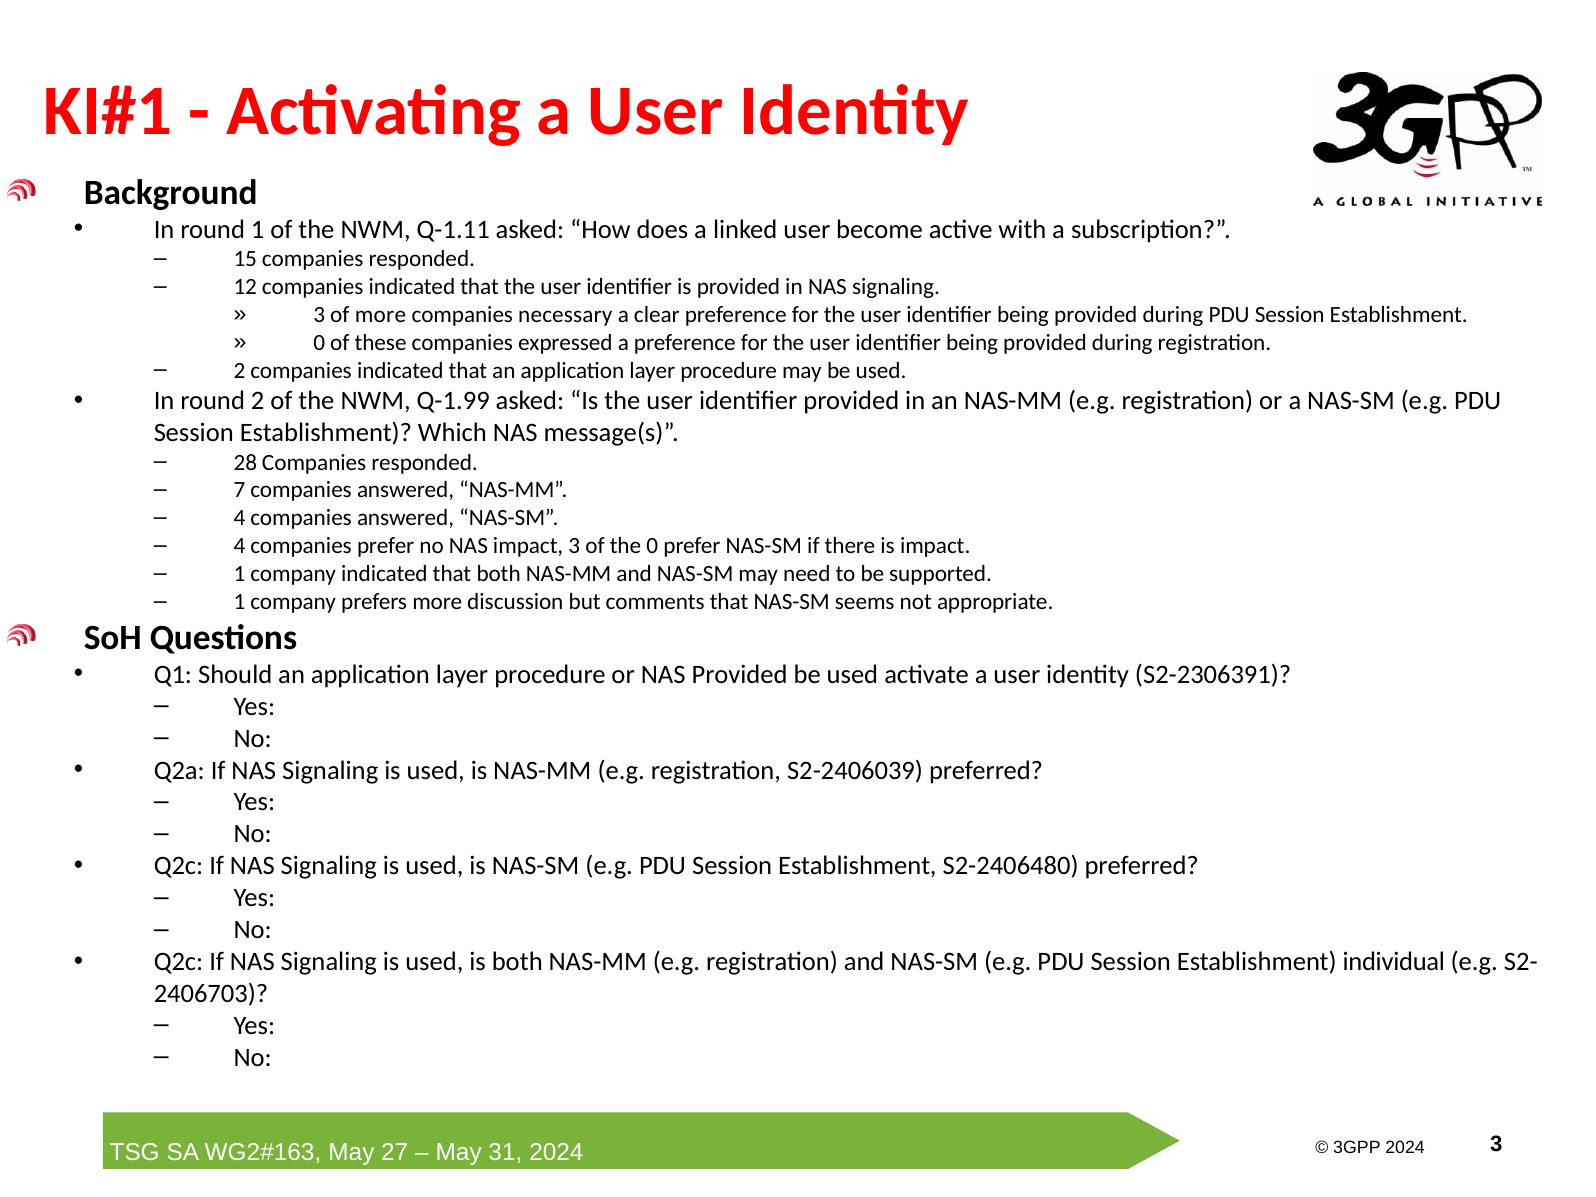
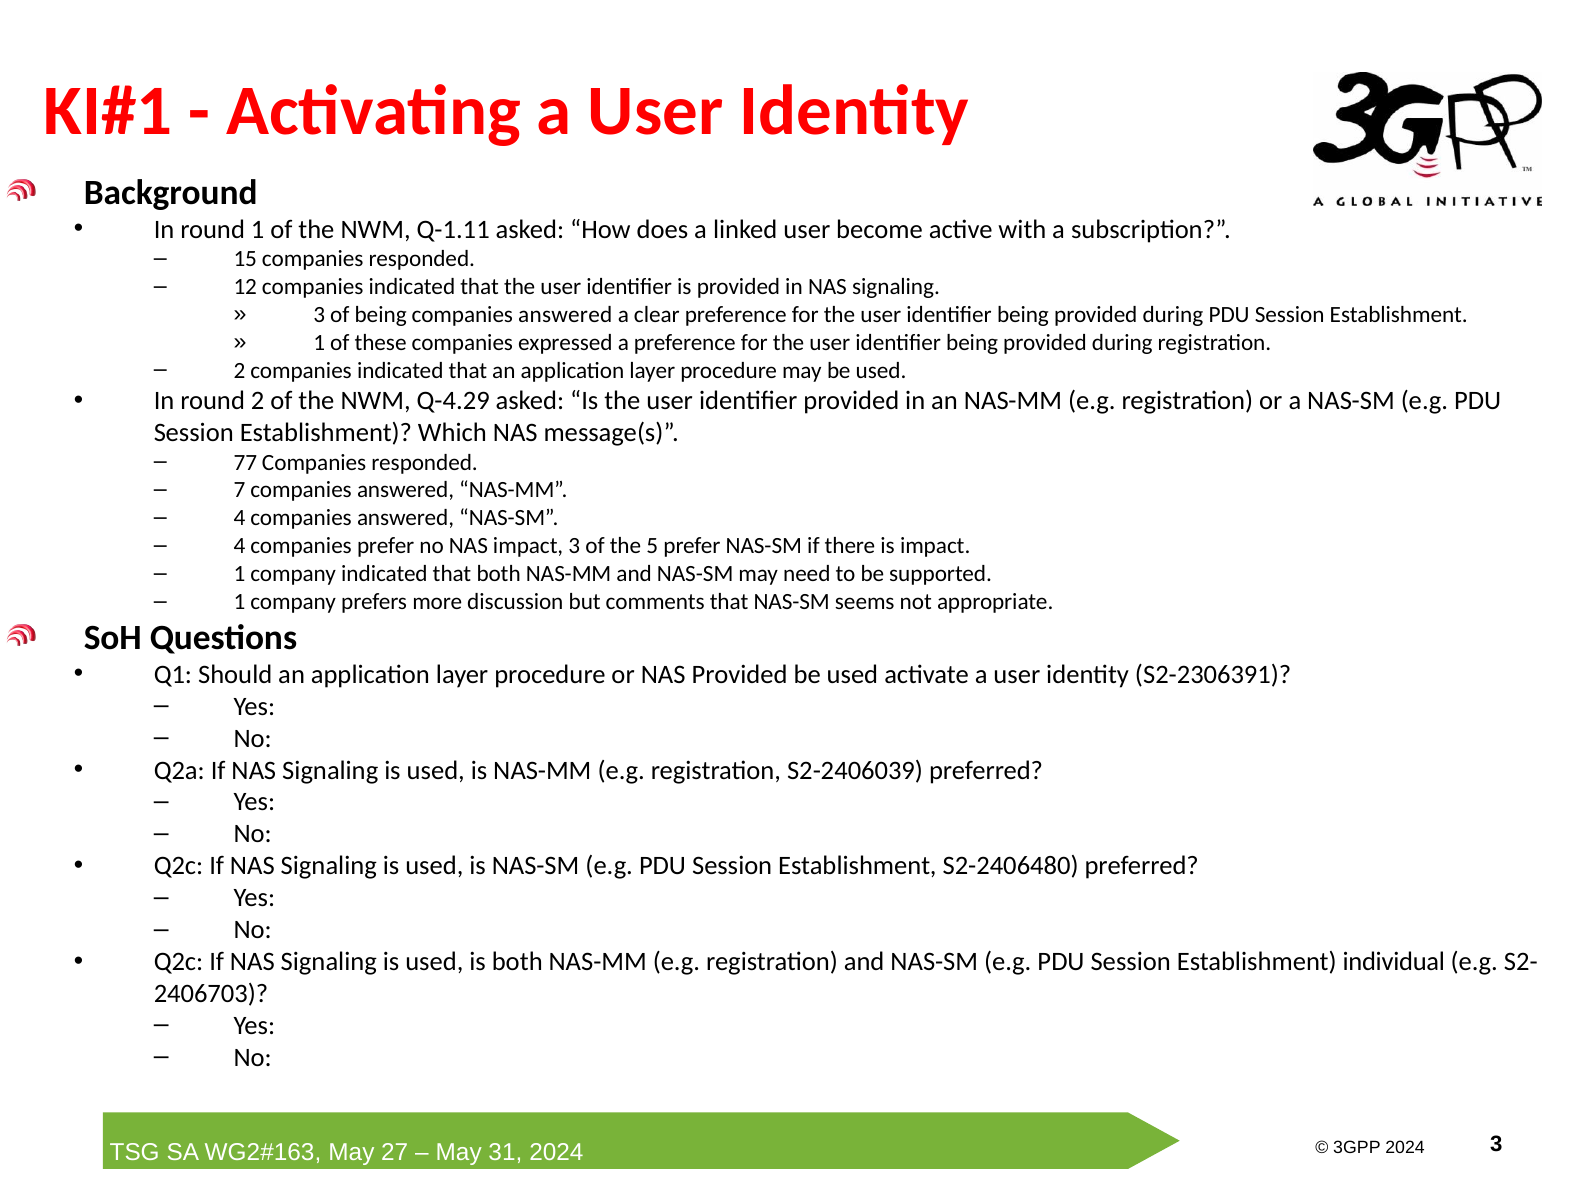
of more: more -> being
necessary at (565, 315): necessary -> answered
0 at (319, 343): 0 -> 1
Q-1.99: Q-1.99 -> Q-4.29
28: 28 -> 77
the 0: 0 -> 5
